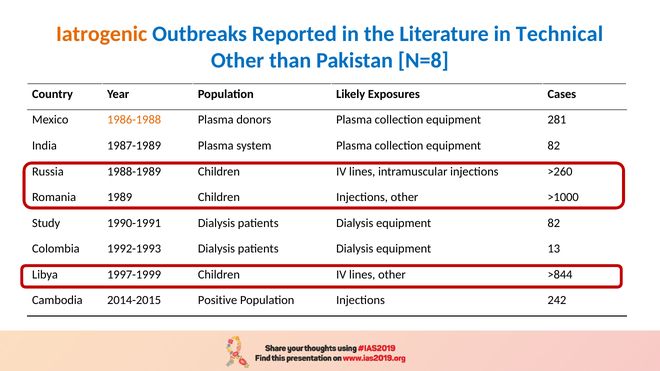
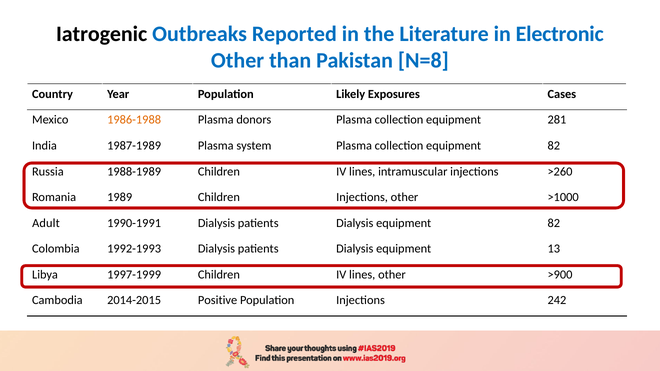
Iatrogenic colour: orange -> black
Technical: Technical -> Electronic
Study: Study -> Adult
>844: >844 -> >900
